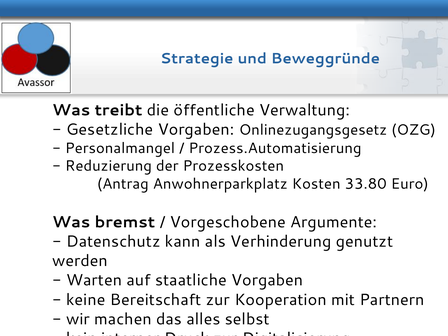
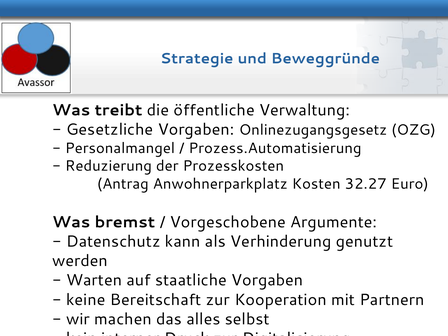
33.80: 33.80 -> 32.27
